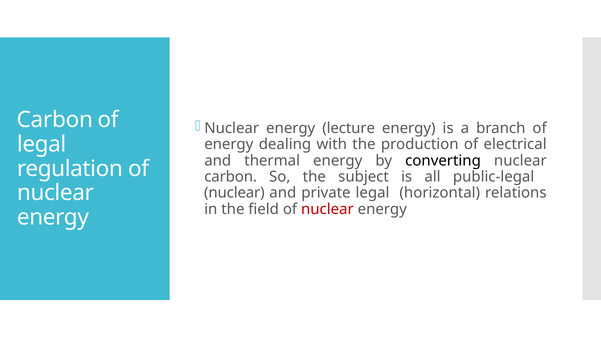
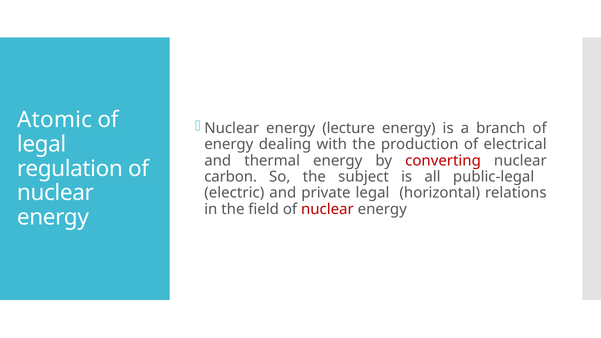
Carbon at (55, 120): Carbon -> Atomic
converting colour: black -> red
nuclear at (234, 193): nuclear -> electric
